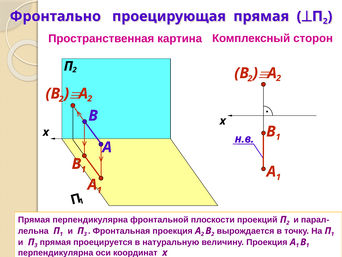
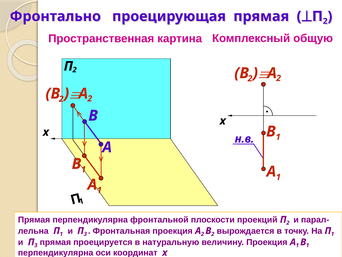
сторон: сторон -> общую
